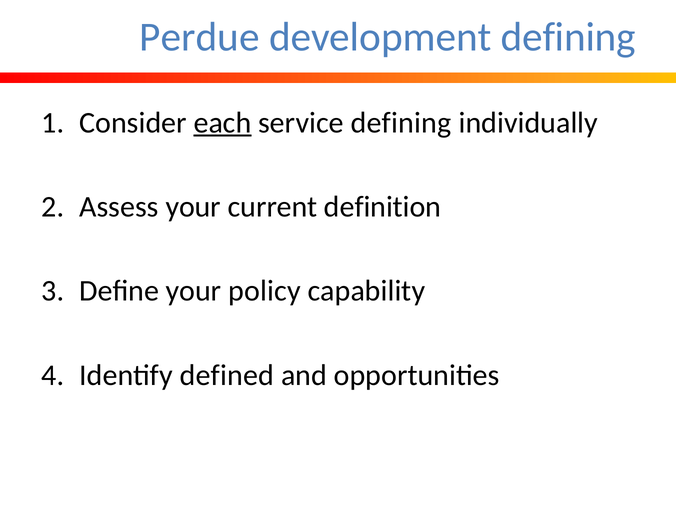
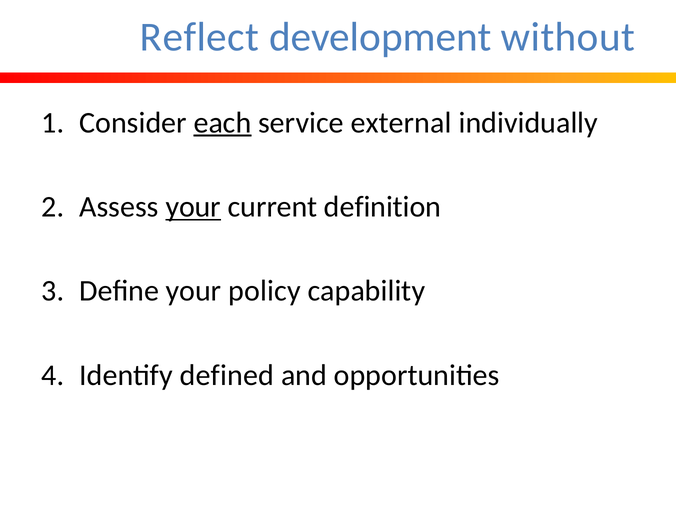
Perdue: Perdue -> Reflect
development defining: defining -> without
service defining: defining -> external
your at (193, 207) underline: none -> present
